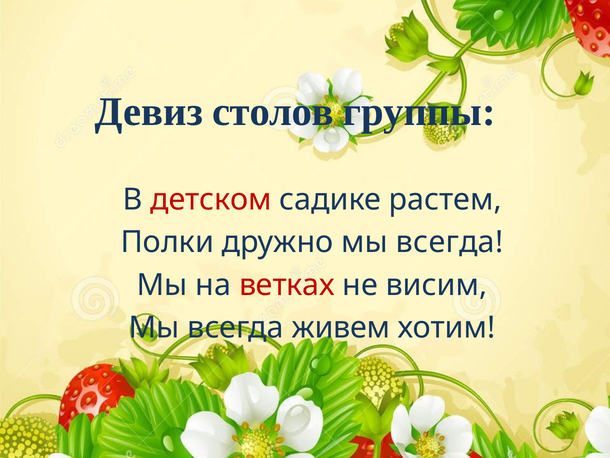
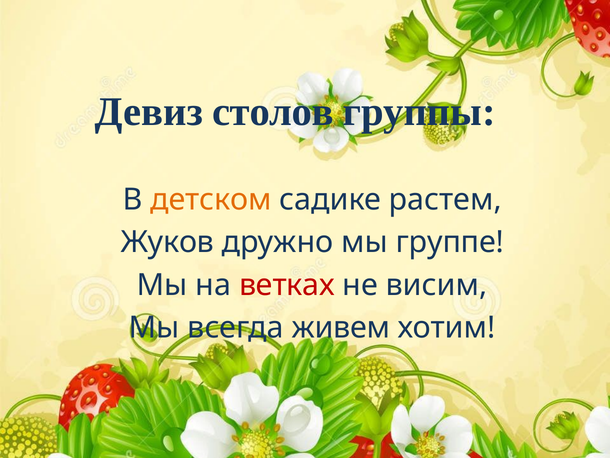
детском colour: red -> orange
Полки: Полки -> Жуков
дружно мы всегда: всегда -> группе
